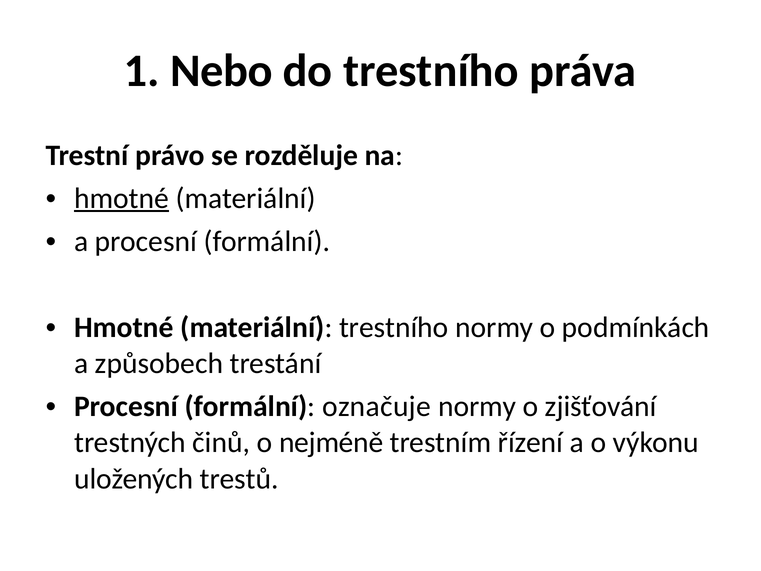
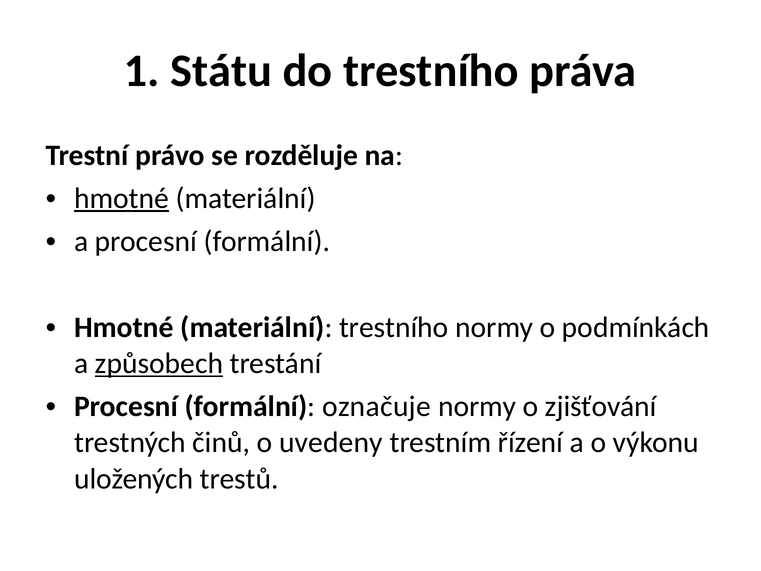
Nebo: Nebo -> Státu
způsobech underline: none -> present
nejméně: nejméně -> uvedeny
